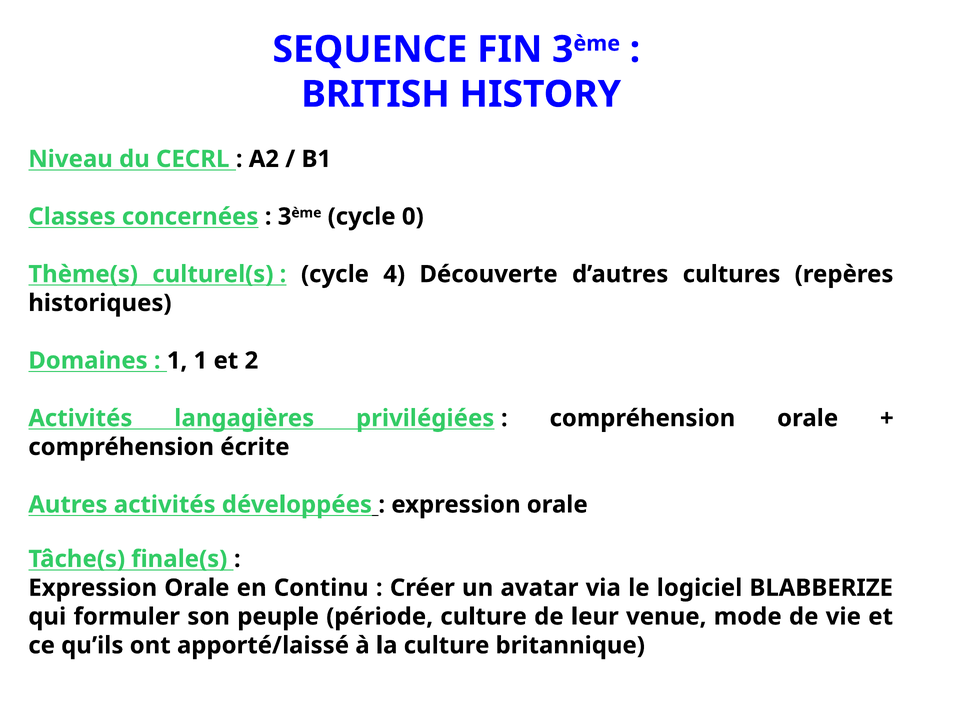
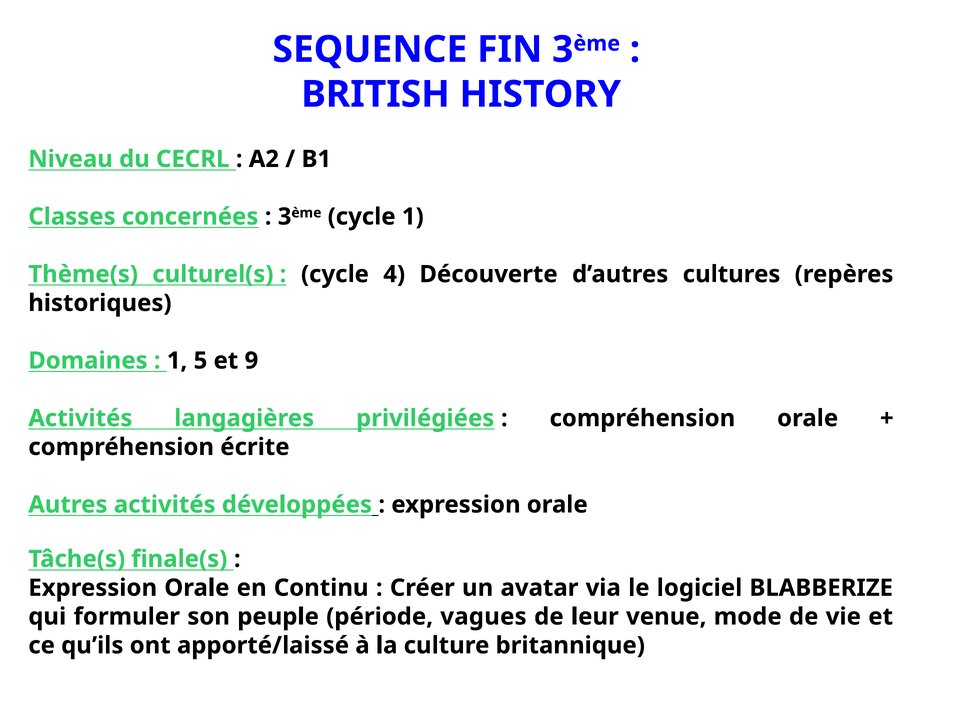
cycle 0: 0 -> 1
1 1: 1 -> 5
2: 2 -> 9
période culture: culture -> vagues
